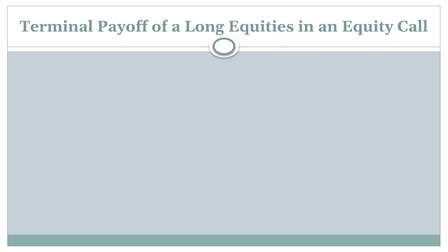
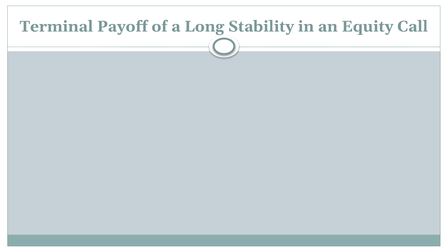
Equities: Equities -> Stability
